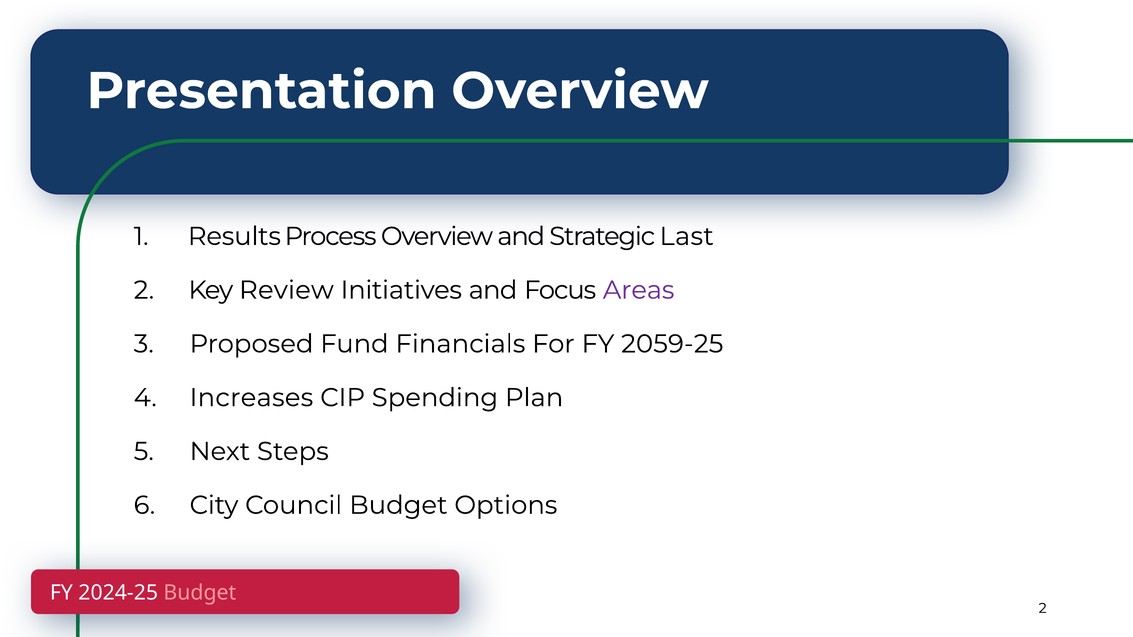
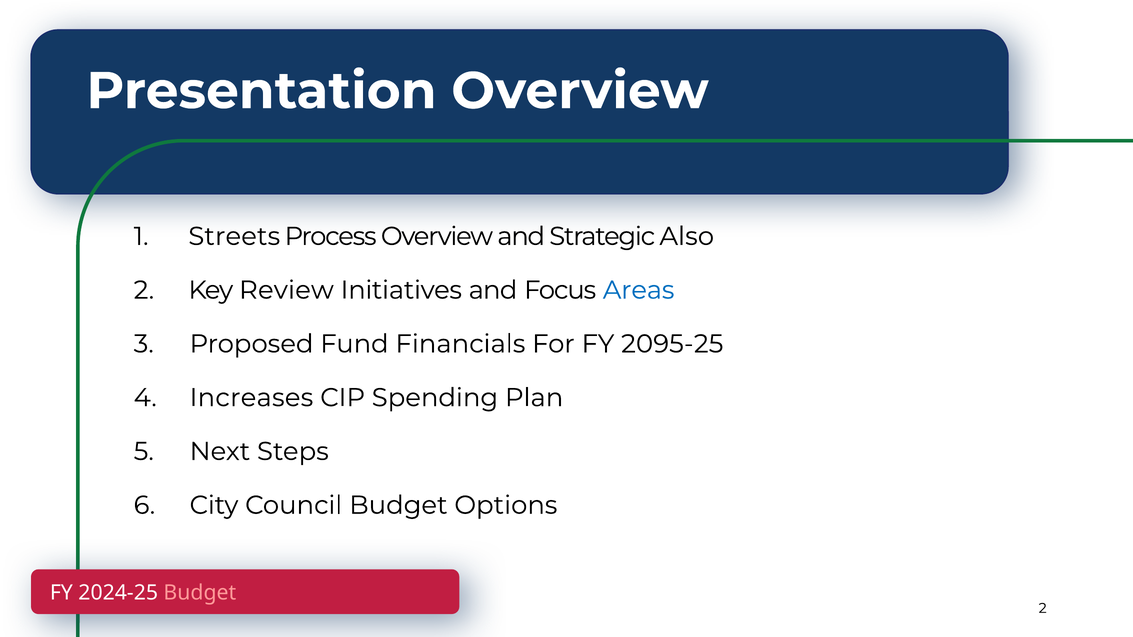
Results: Results -> Streets
Last: Last -> Also
Areas colour: purple -> blue
2059-25: 2059-25 -> 2095-25
